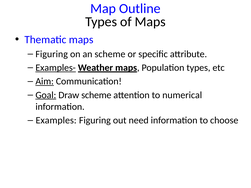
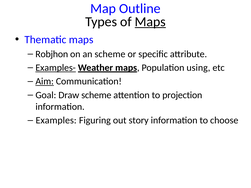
Maps at (150, 22) underline: none -> present
Figuring at (52, 54): Figuring -> Robjhon
Population types: types -> using
Goal underline: present -> none
numerical: numerical -> projection
need: need -> story
